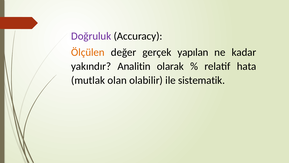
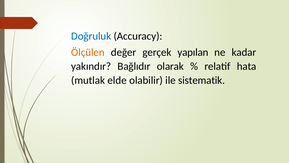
Doğruluk colour: purple -> blue
Analitin: Analitin -> Bağlıdır
olan: olan -> elde
